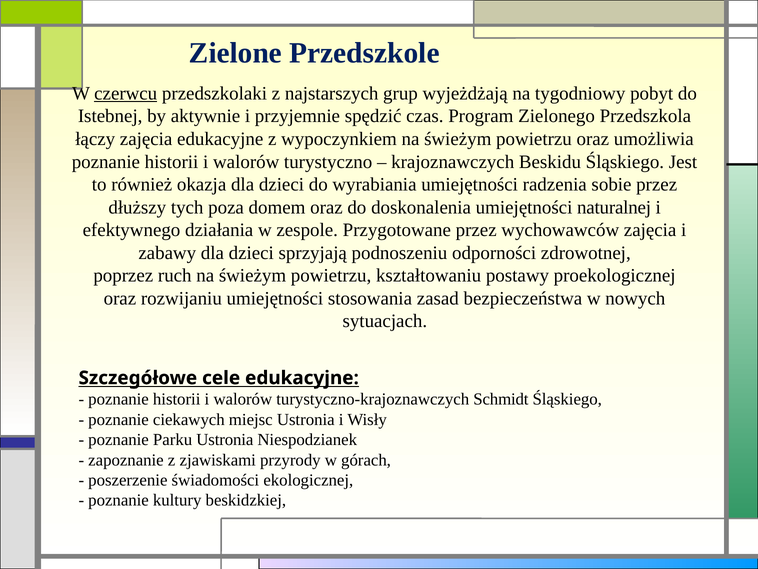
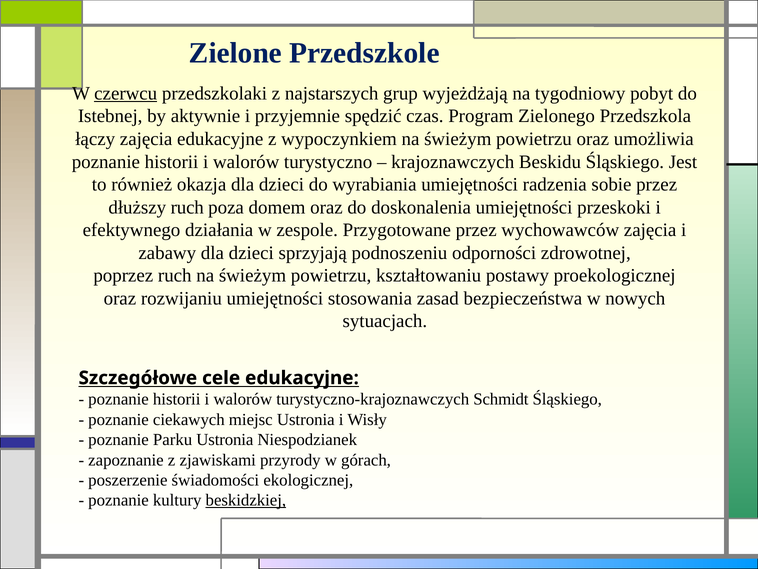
dłuższy tych: tych -> ruch
naturalnej: naturalnej -> przeskoki
beskidzkiej underline: none -> present
